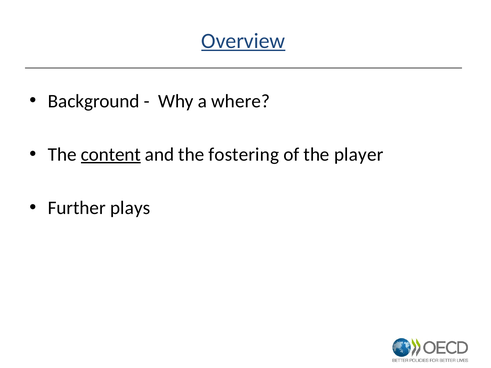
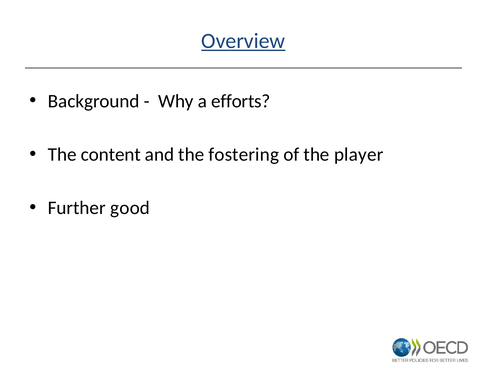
where: where -> efforts
content underline: present -> none
plays: plays -> good
